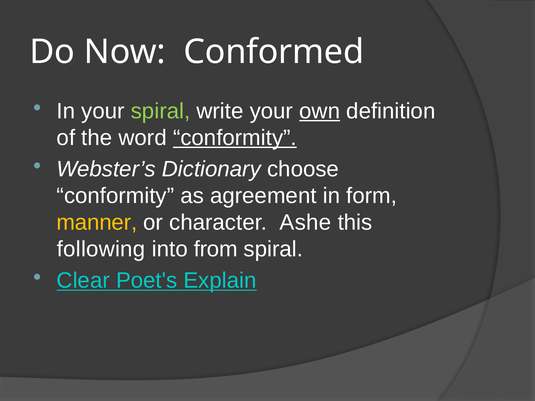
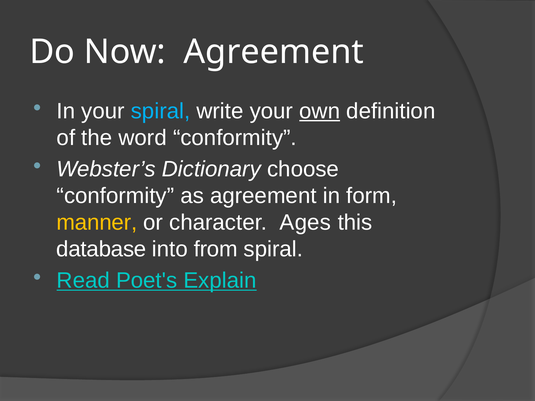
Now Conformed: Conformed -> Agreement
spiral at (161, 111) colour: light green -> light blue
conformity at (235, 138) underline: present -> none
Ashe: Ashe -> Ages
following: following -> database
Clear: Clear -> Read
